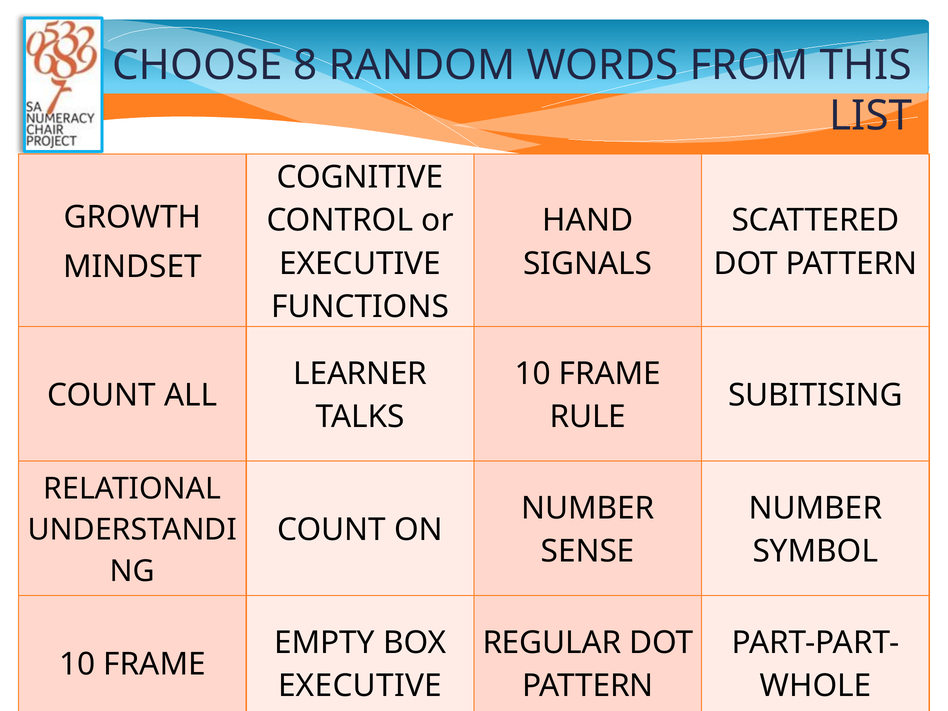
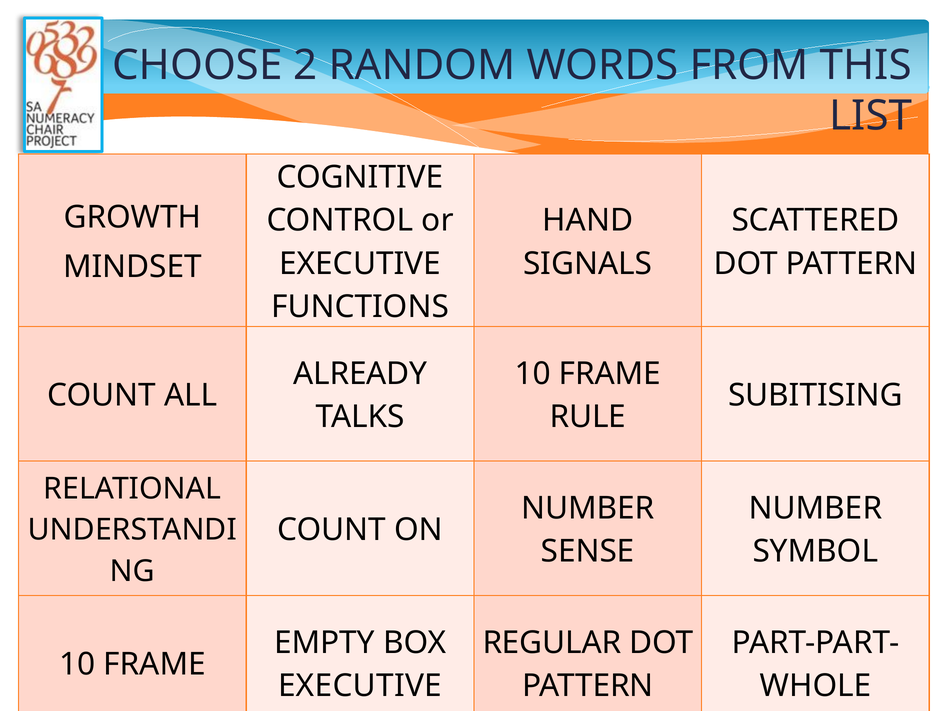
8: 8 -> 2
LEARNER: LEARNER -> ALREADY
